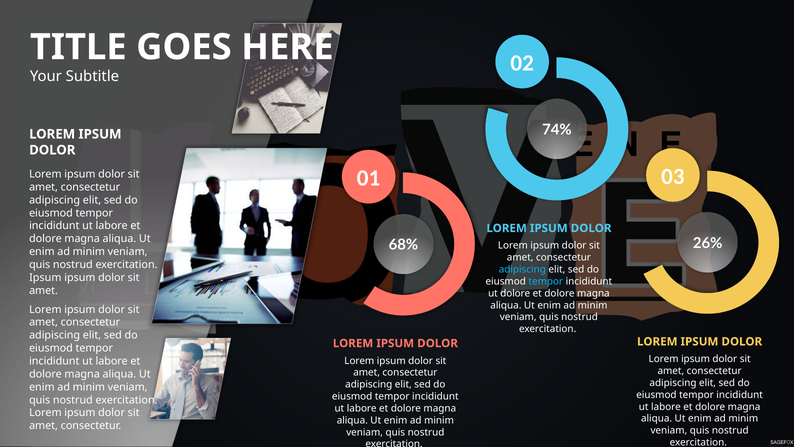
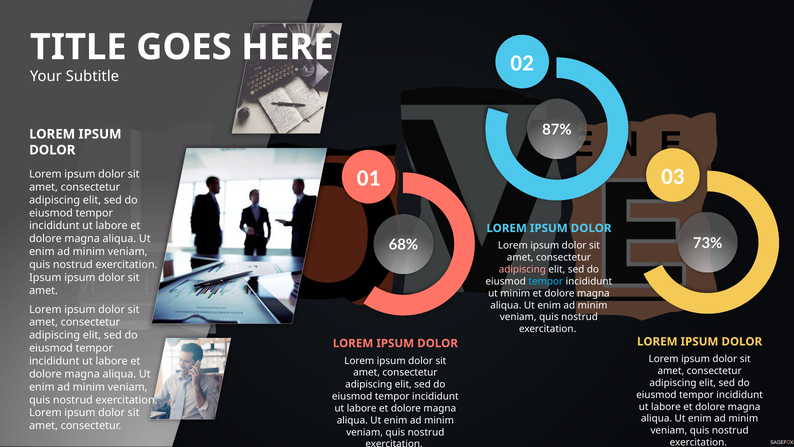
74%: 74% -> 87%
26%: 26% -> 73%
adipiscing at (522, 269) colour: light blue -> pink
ut dolore: dolore -> minim
